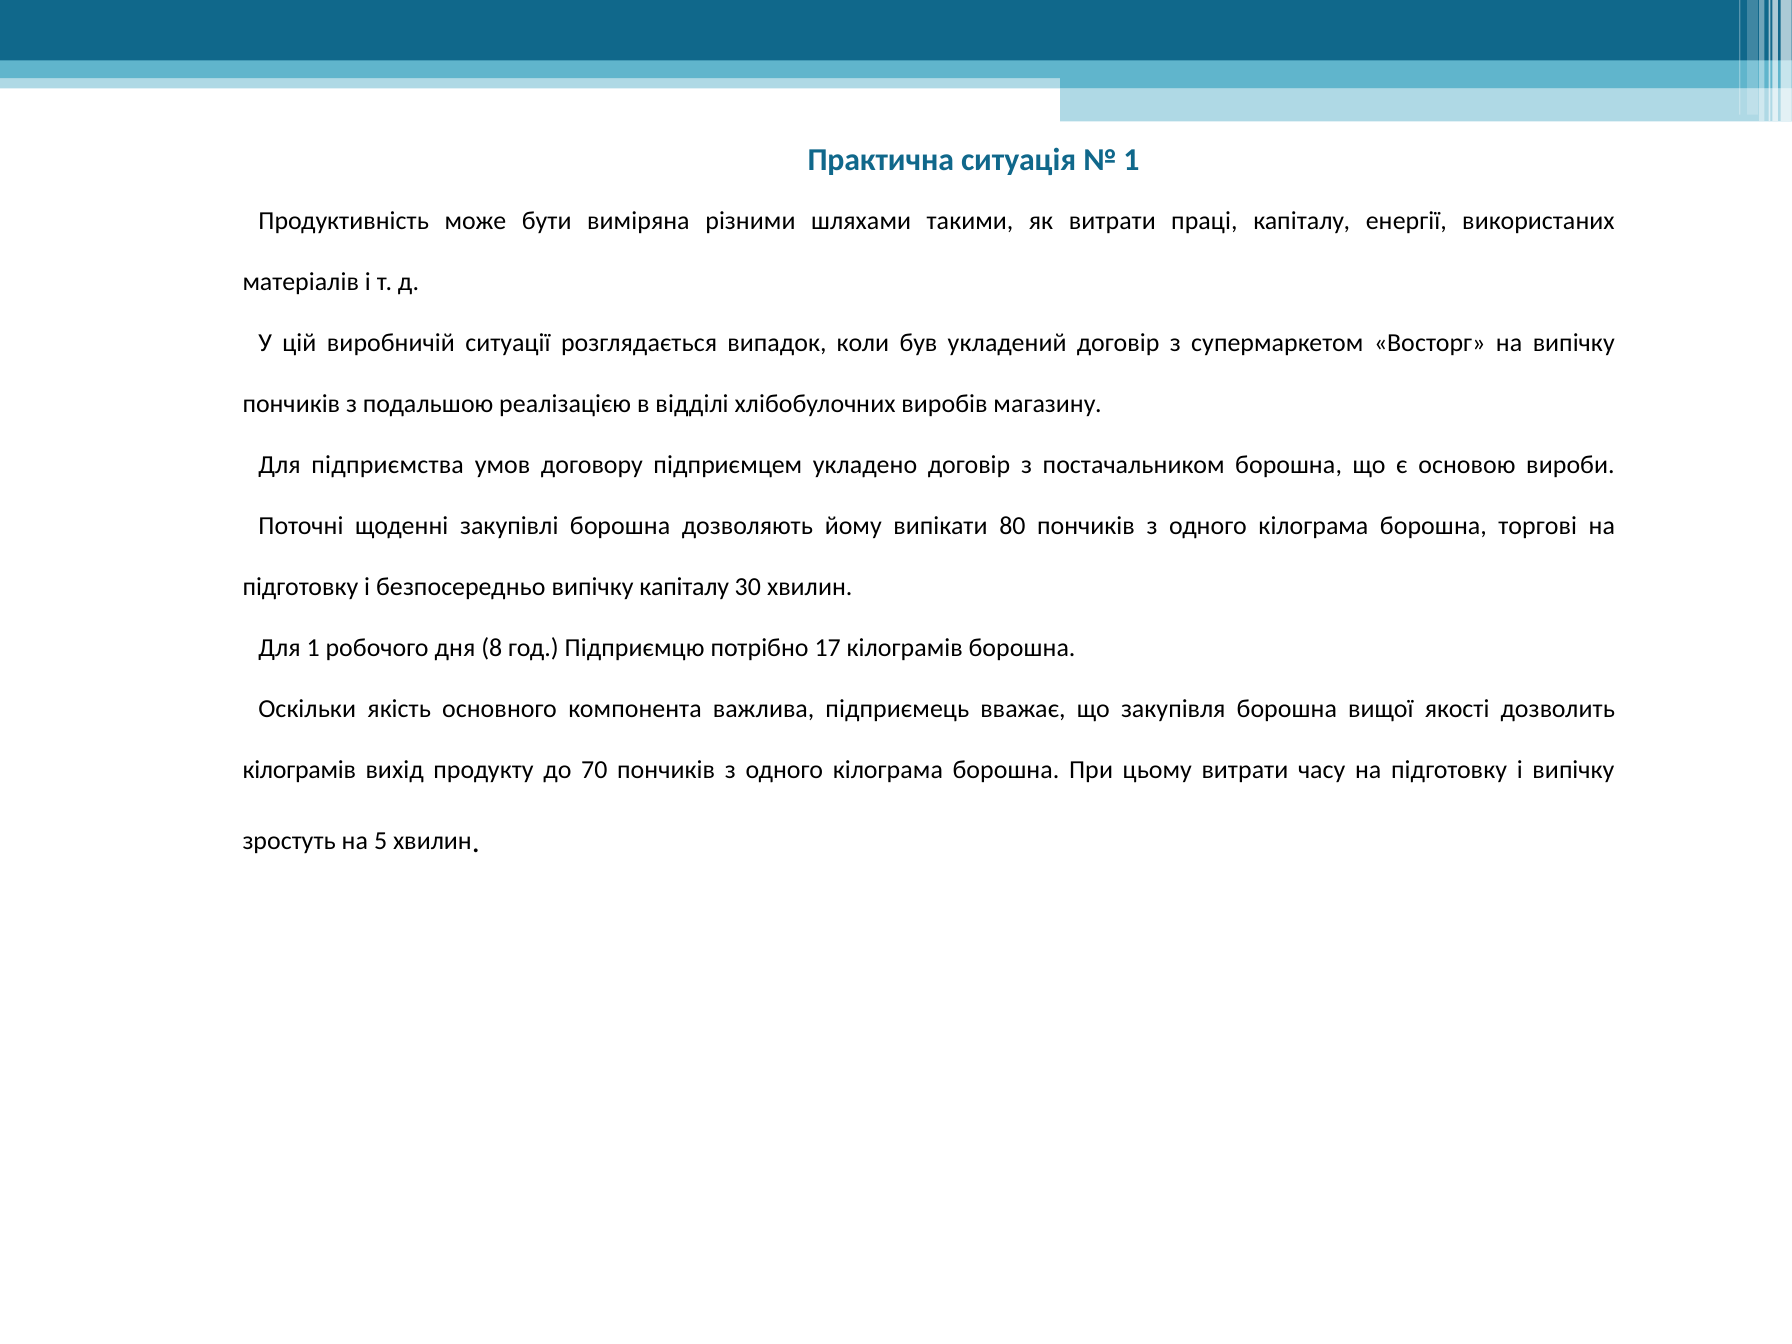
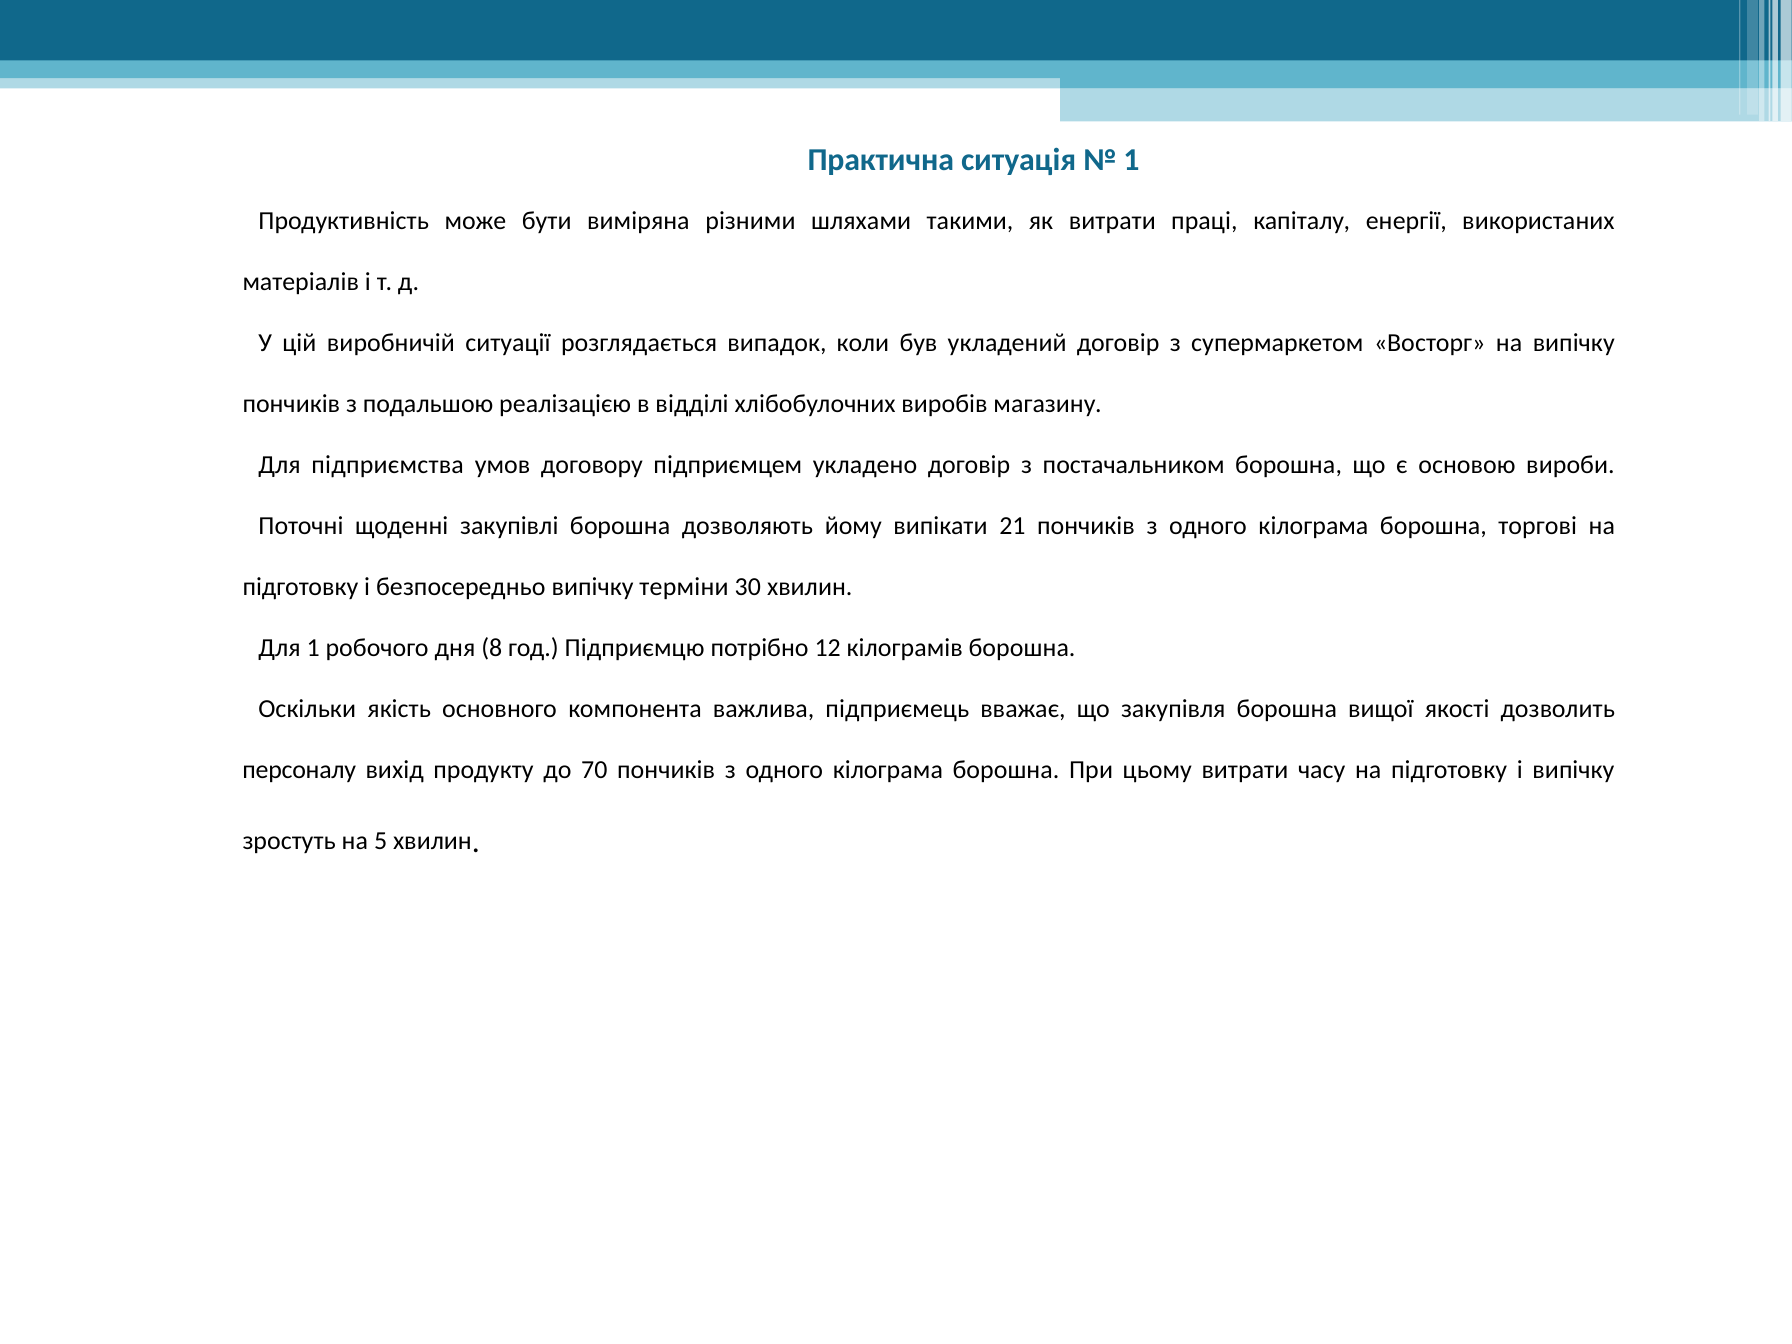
80: 80 -> 21
випічку капіталу: капіталу -> терміни
17: 17 -> 12
кілограмів at (299, 770): кілограмів -> персоналу
